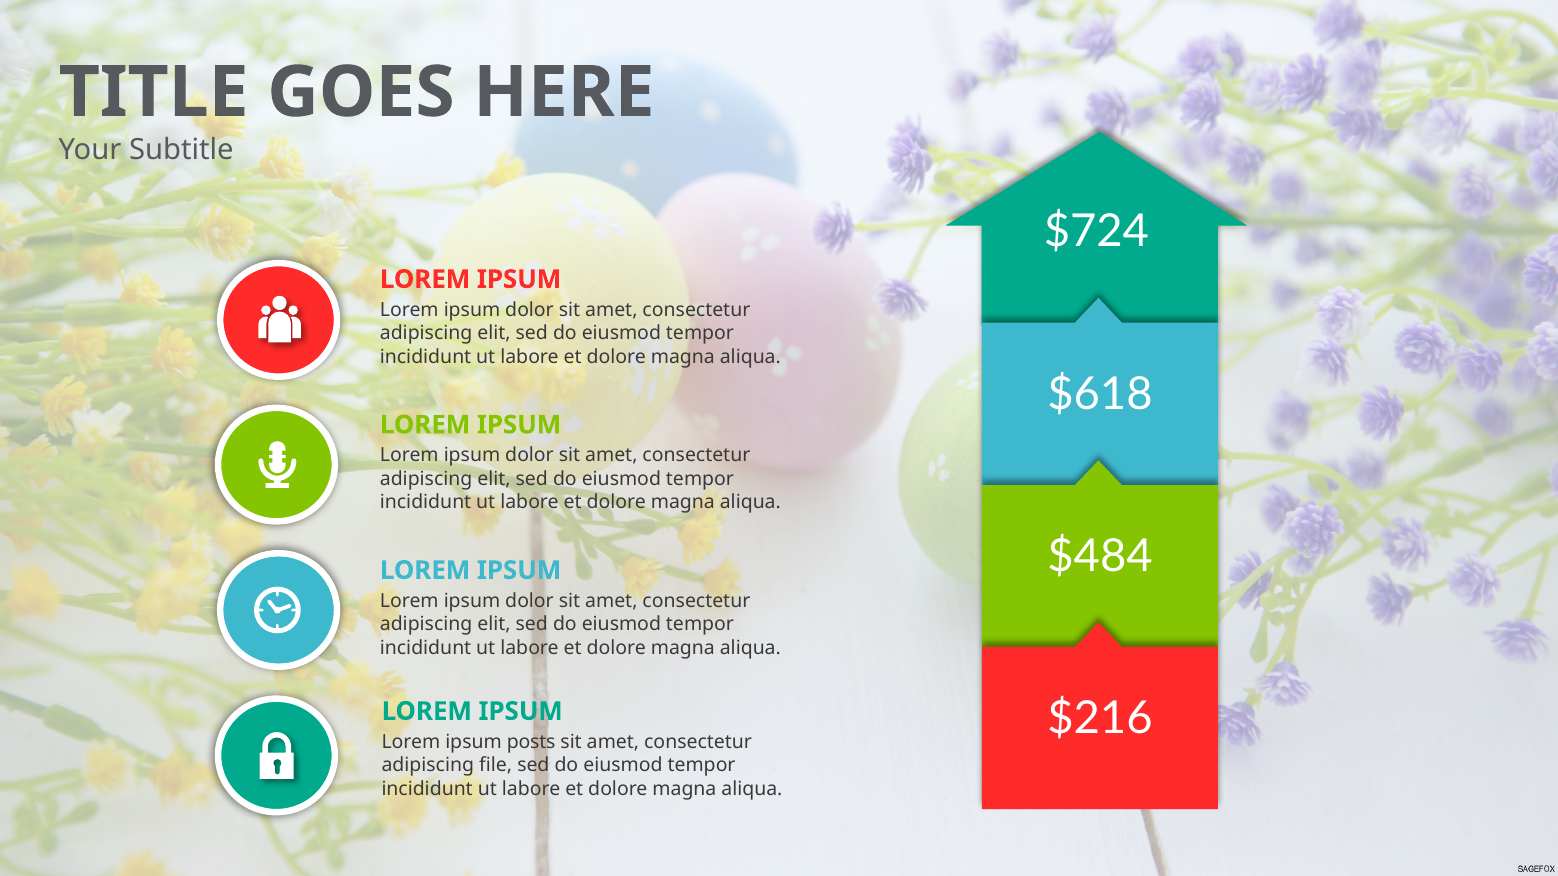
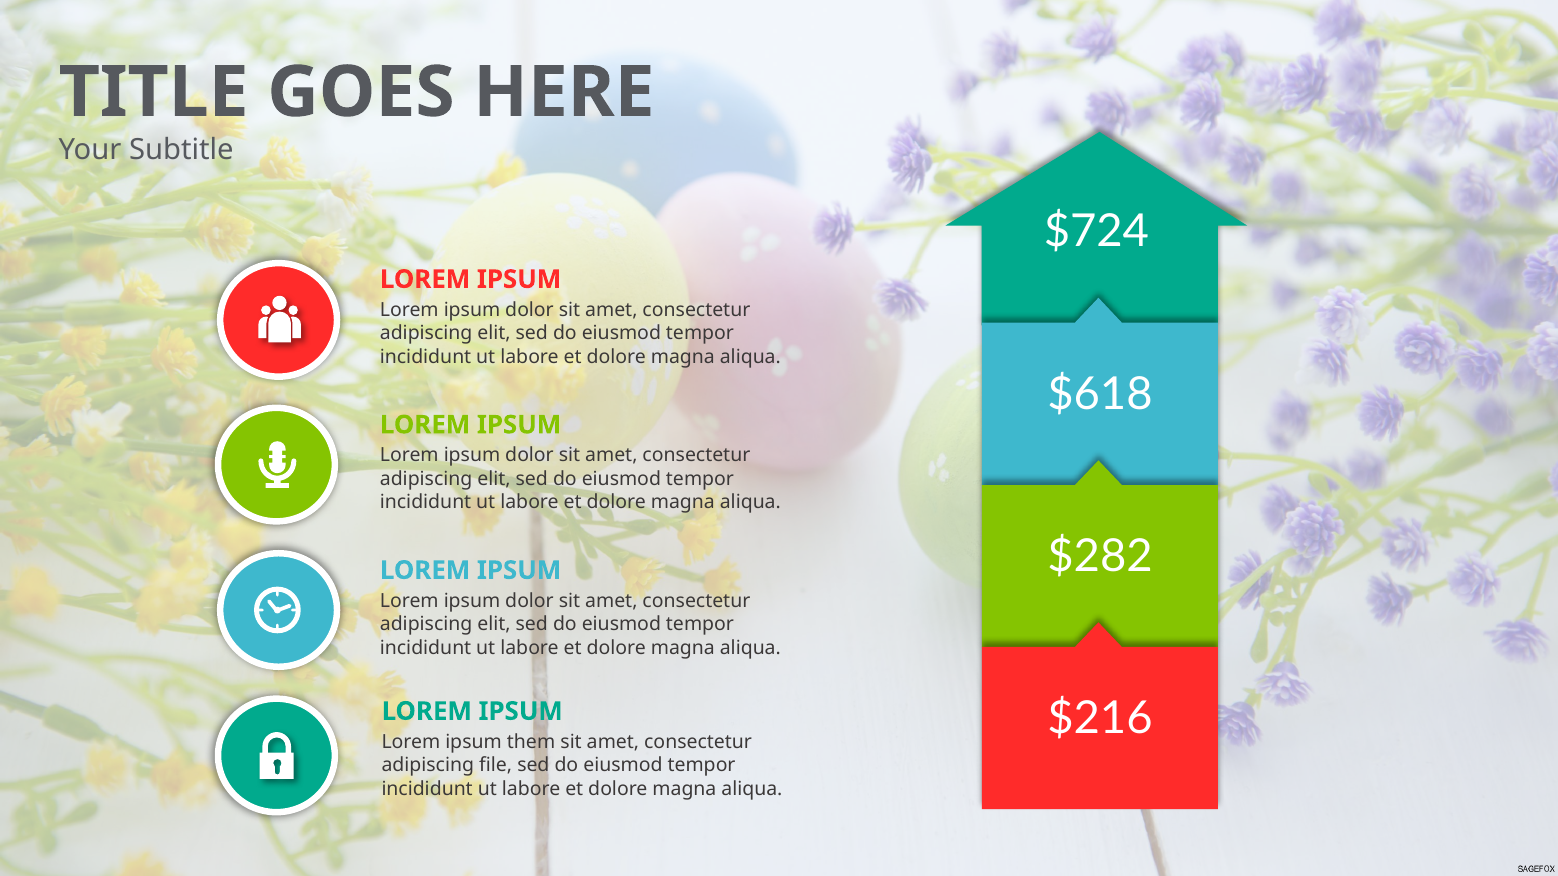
$484: $484 -> $282
posts: posts -> them
